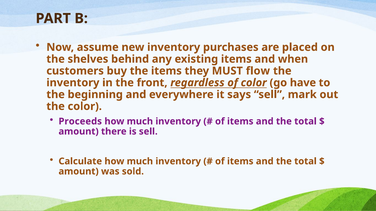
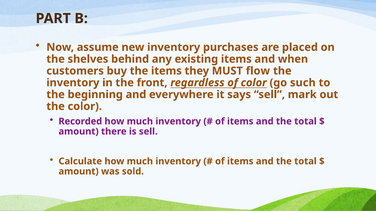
have: have -> such
Proceeds: Proceeds -> Recorded
